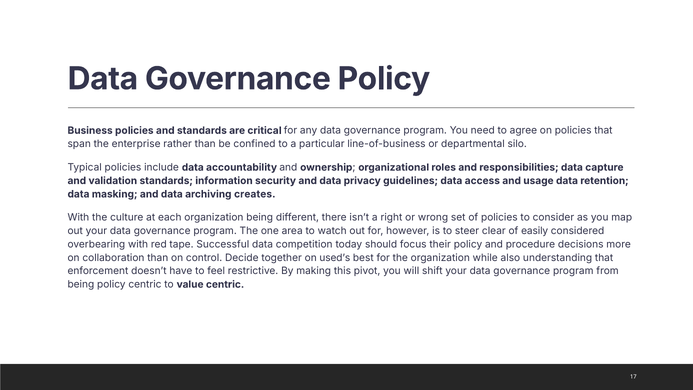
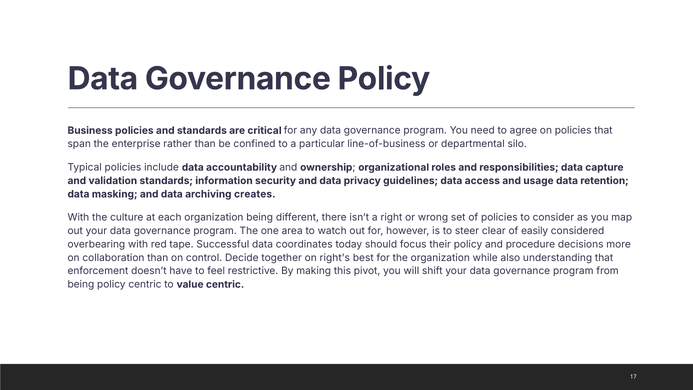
competition: competition -> coordinates
used’s: used’s -> right’s
